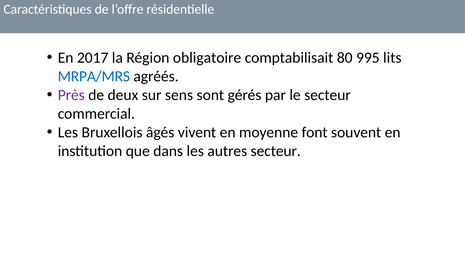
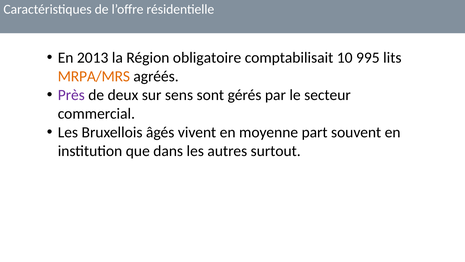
2017: 2017 -> 2013
80: 80 -> 10
MRPA/MRS colour: blue -> orange
font: font -> part
autres secteur: secteur -> surtout
